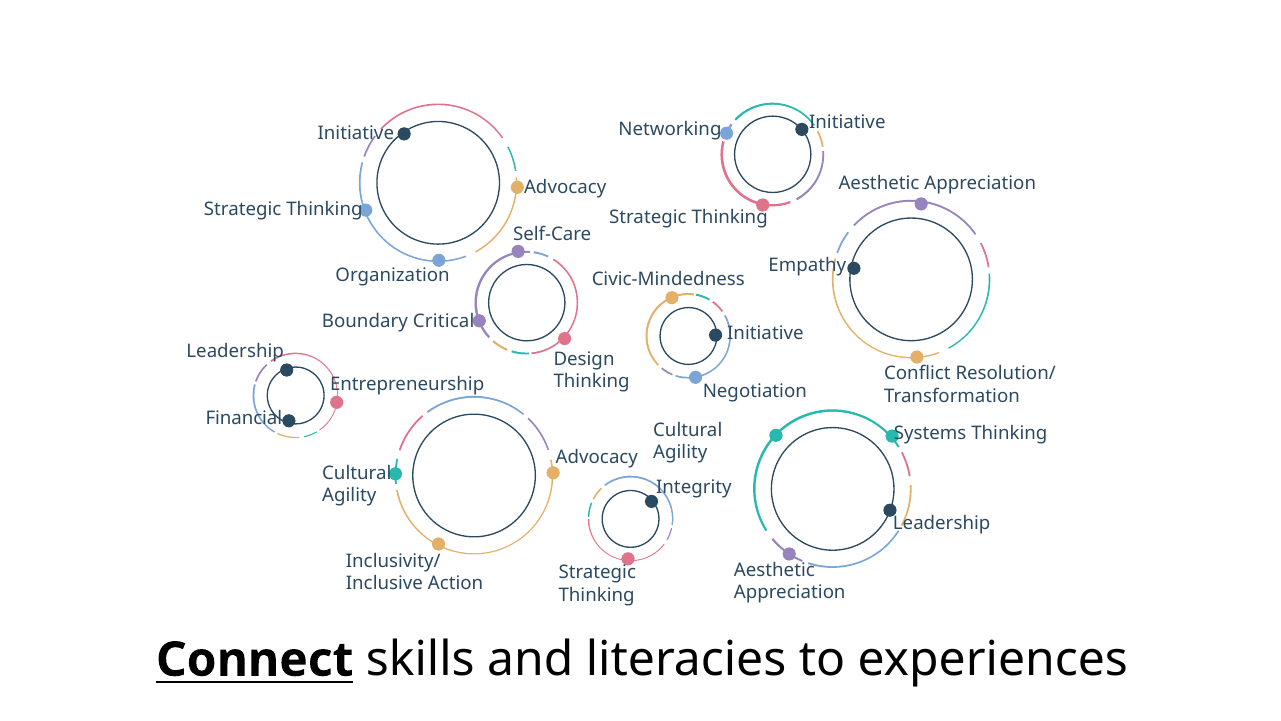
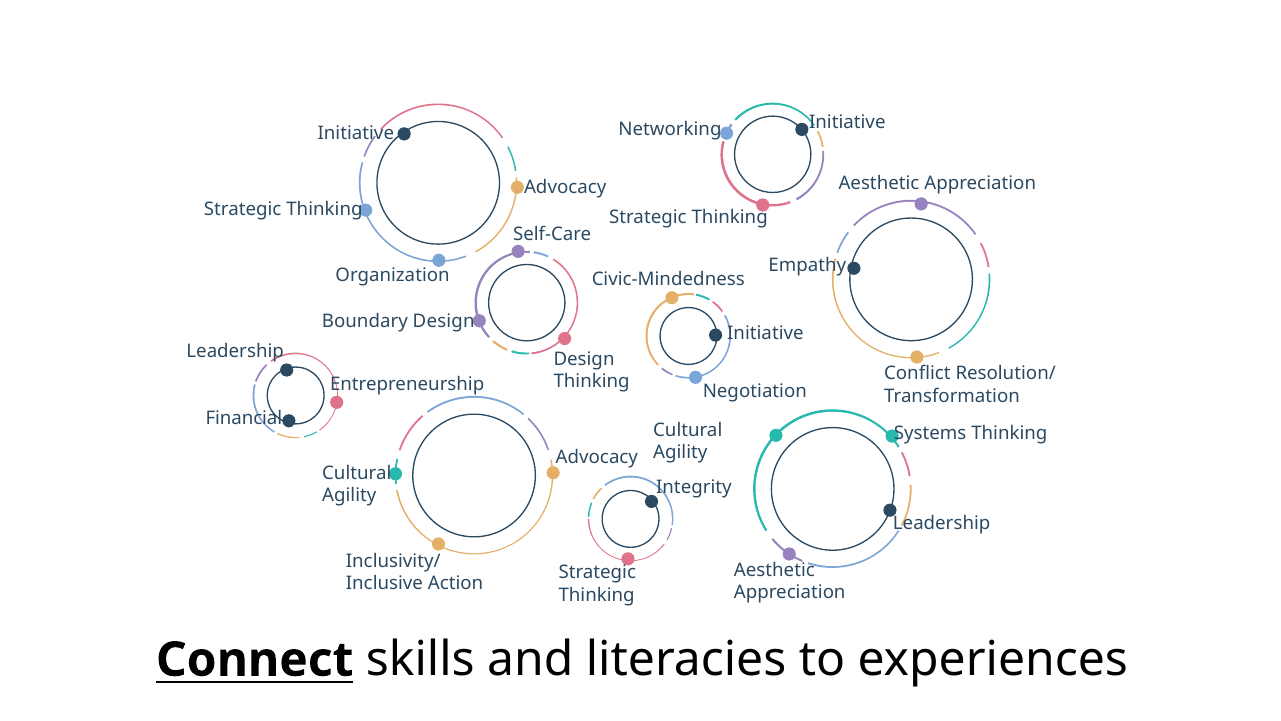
Boundary Critical: Critical -> Design
